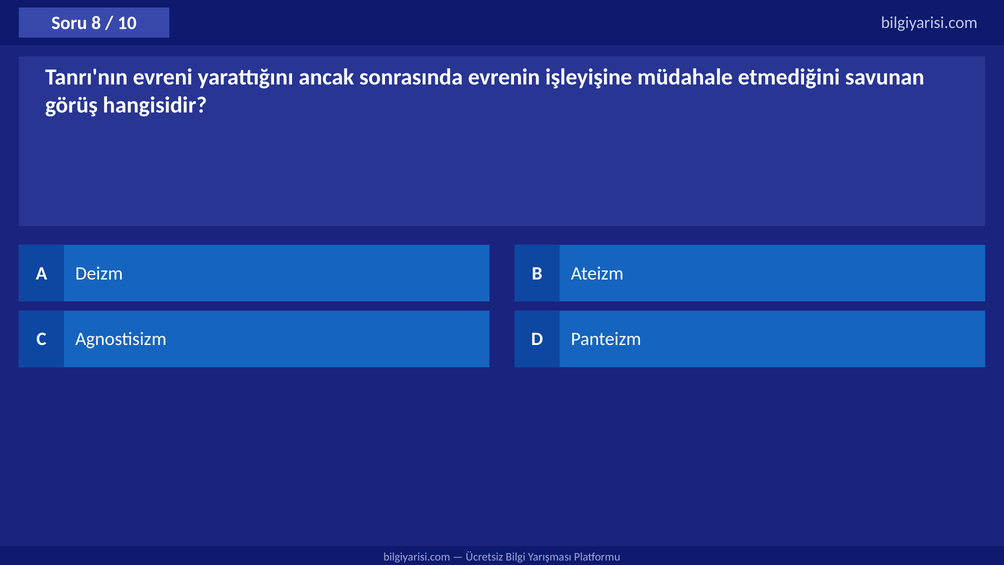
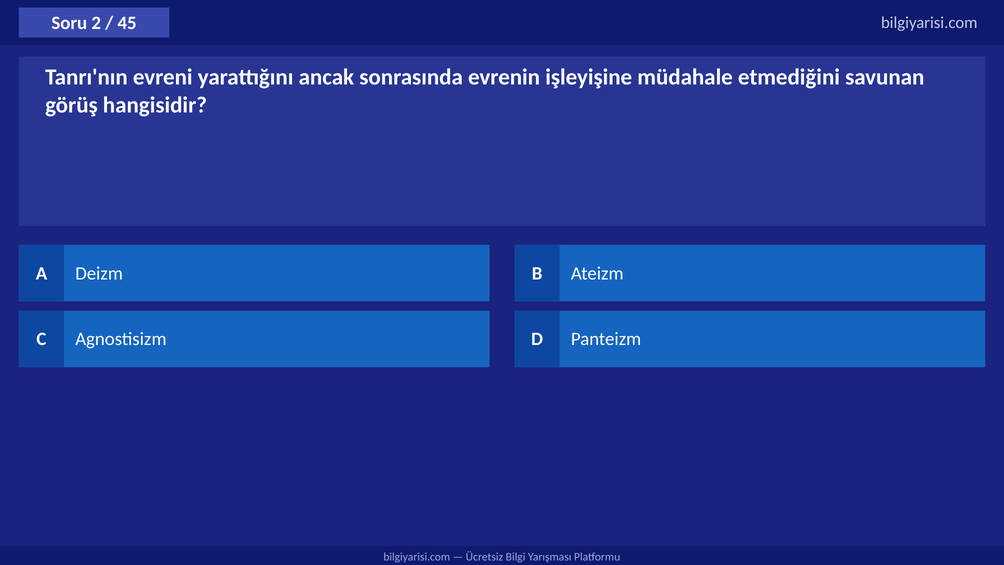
8: 8 -> 2
10: 10 -> 45
